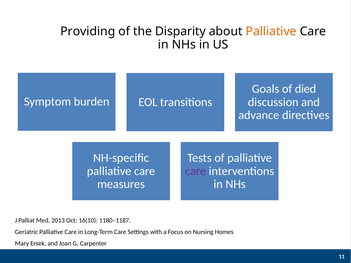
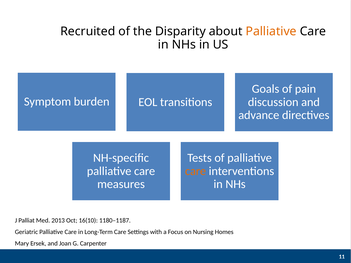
Providing: Providing -> Recruited
died: died -> pain
care at (196, 171) colour: purple -> orange
